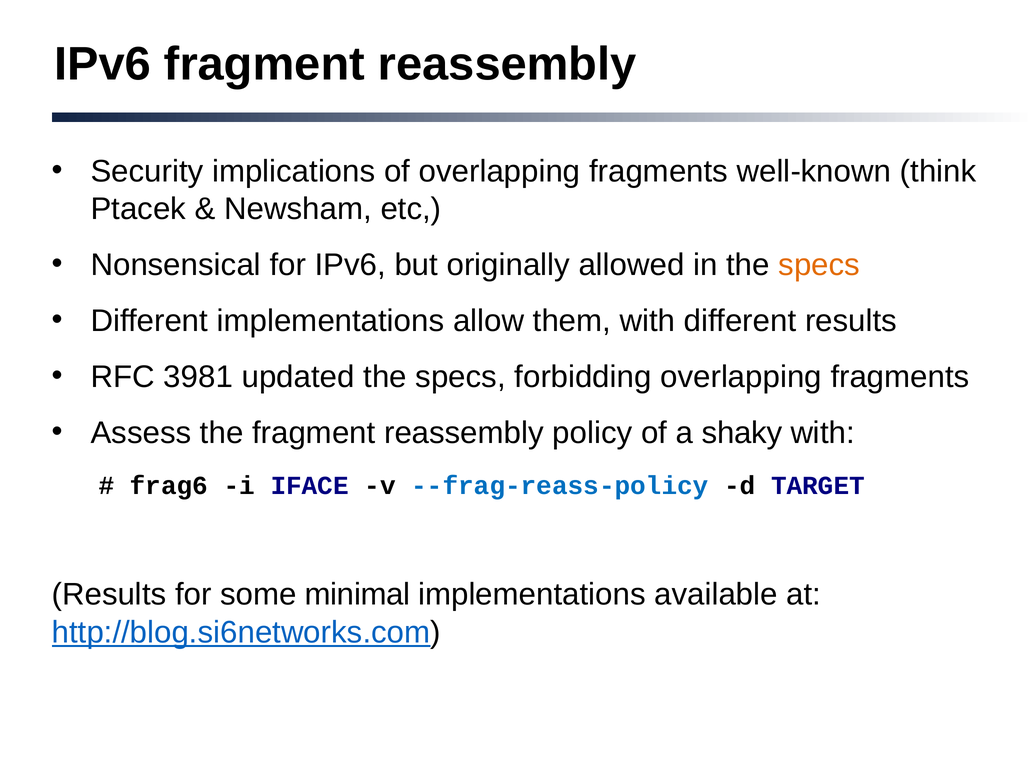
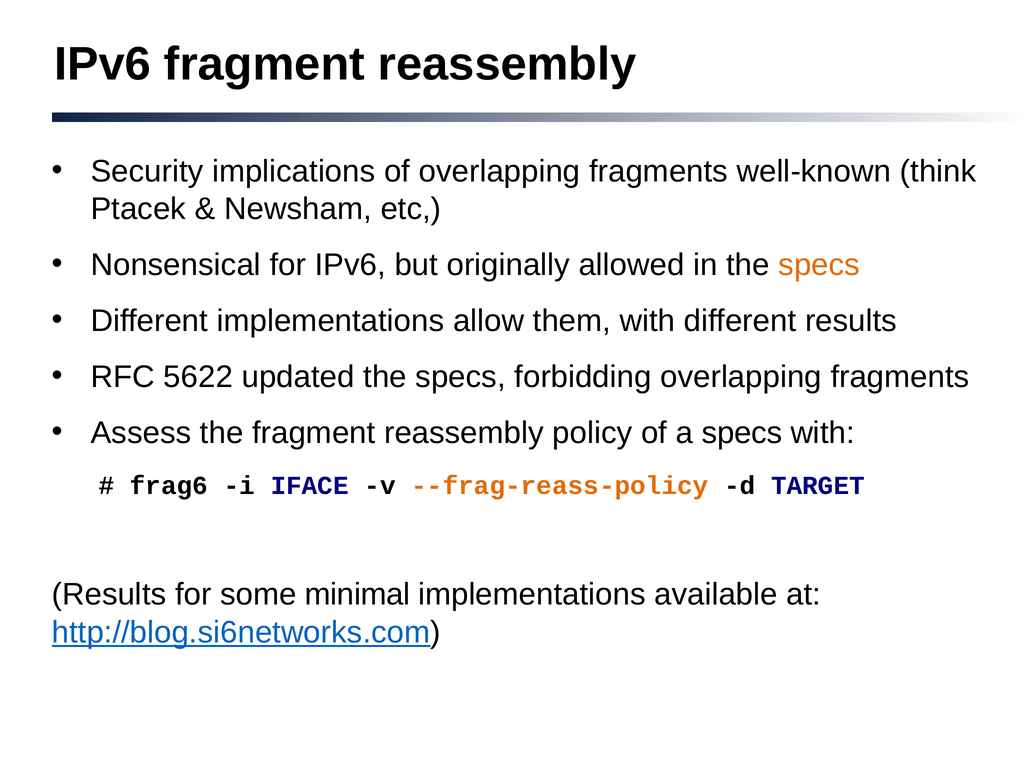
3981: 3981 -> 5622
a shaky: shaky -> specs
--frag-reass-policy colour: blue -> orange
